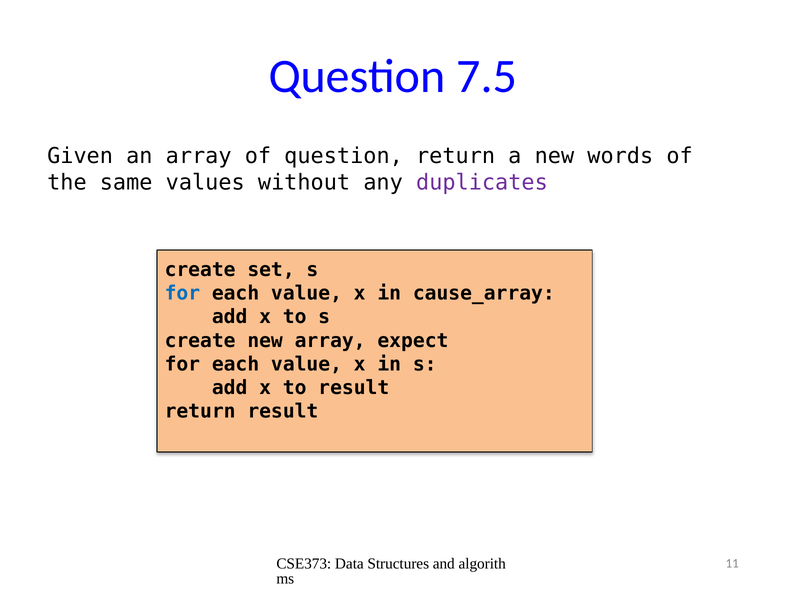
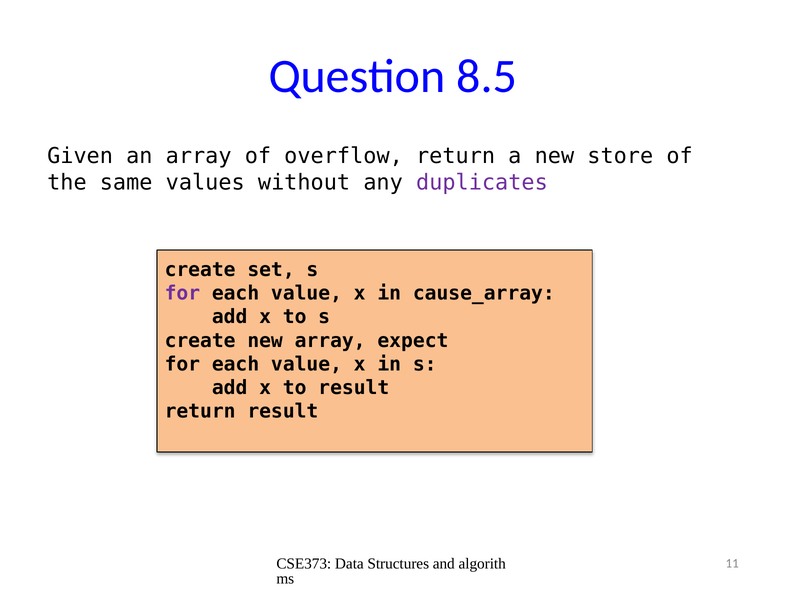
7.5: 7.5 -> 8.5
of question: question -> overflow
words: words -> store
for at (182, 293) colour: blue -> purple
